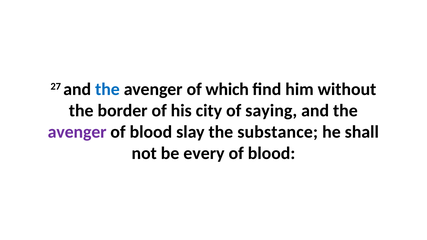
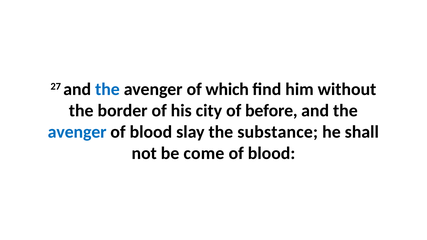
saying: saying -> before
avenger at (77, 132) colour: purple -> blue
every: every -> come
